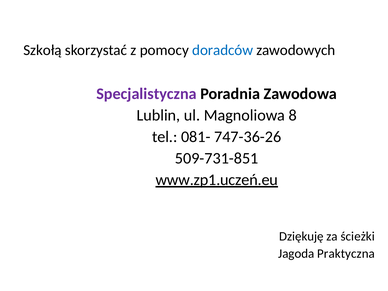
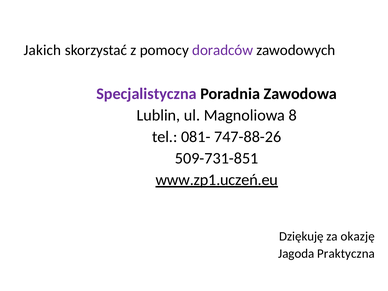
Szkołą: Szkołą -> Jakich
doradców colour: blue -> purple
747-36-26: 747-36-26 -> 747-88-26
ścieżki: ścieżki -> okazję
